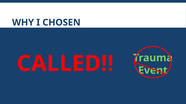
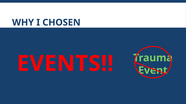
CALLED: CALLED -> EVENTS
